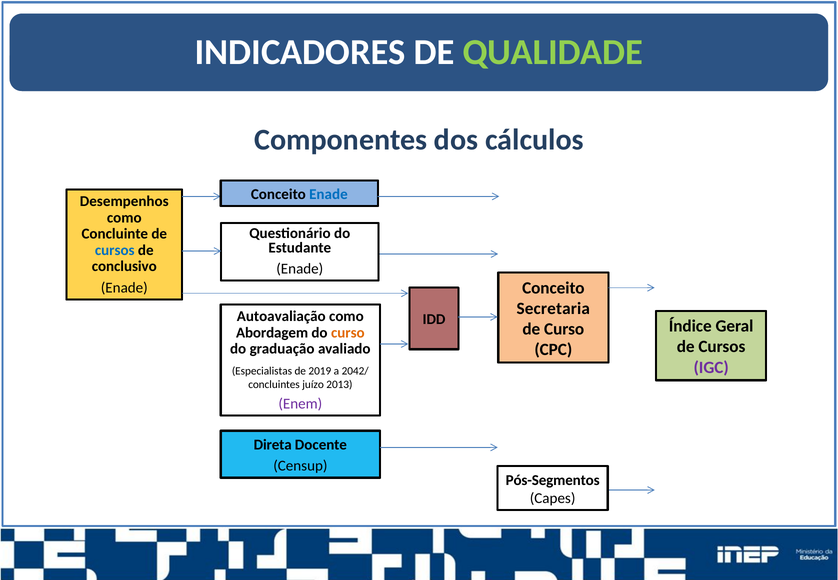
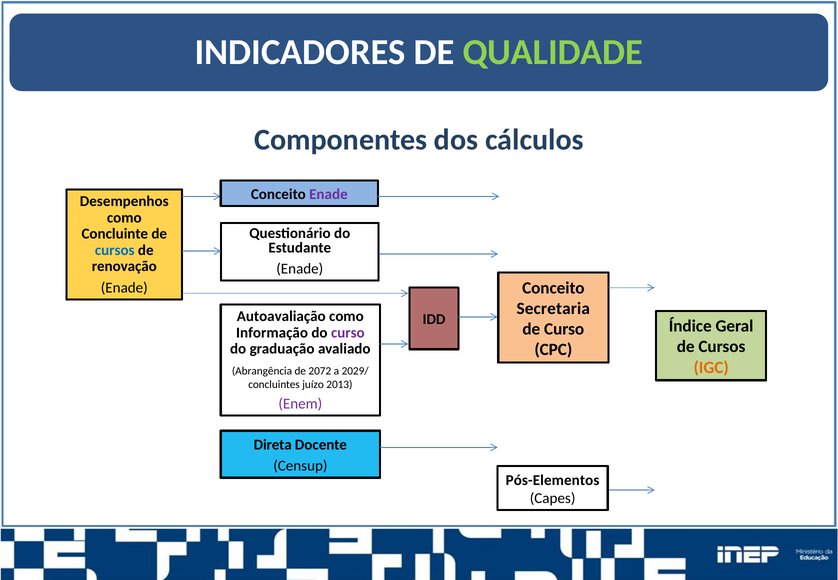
Enade at (328, 194) colour: blue -> purple
conclusivo: conclusivo -> renovação
Abordagem: Abordagem -> Informação
curso at (348, 333) colour: orange -> purple
IGC colour: purple -> orange
Especialistas: Especialistas -> Abrangência
2019: 2019 -> 2072
2042/: 2042/ -> 2029/
Pós-Segmentos: Pós-Segmentos -> Pós-Elementos
